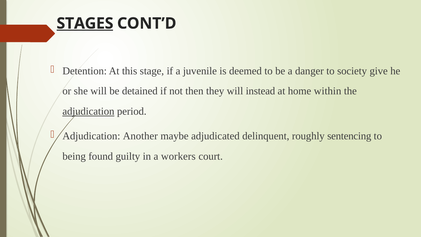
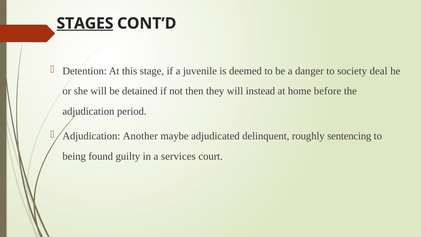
give: give -> deal
within: within -> before
adjudication at (88, 111) underline: present -> none
workers: workers -> services
